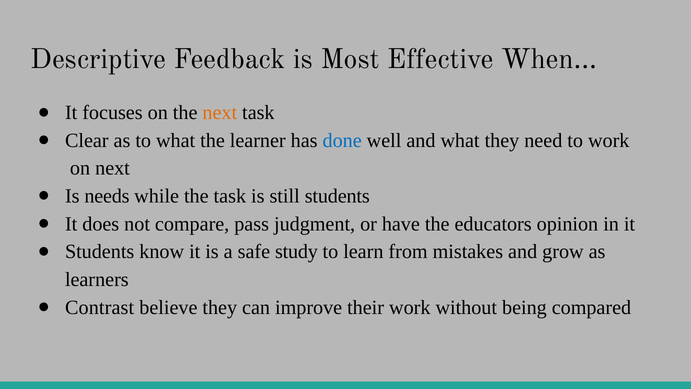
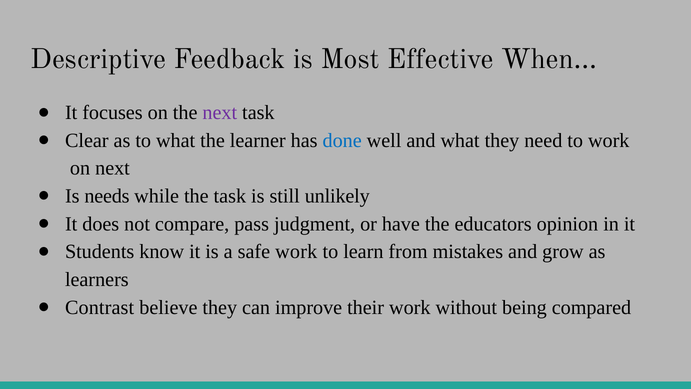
next at (220, 113) colour: orange -> purple
still students: students -> unlikely
safe study: study -> work
